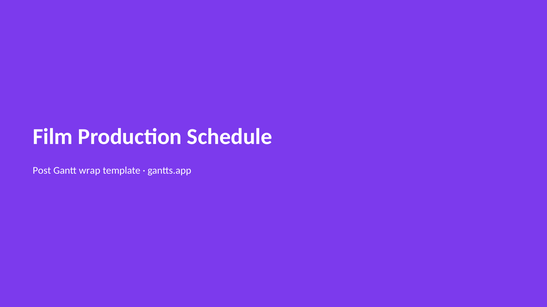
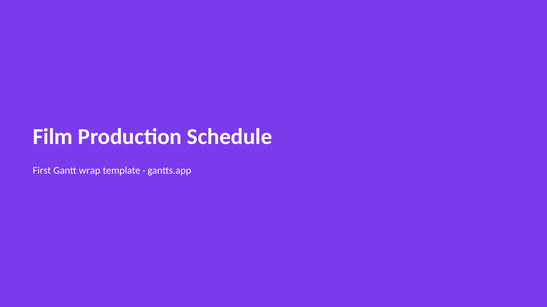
Post: Post -> First
